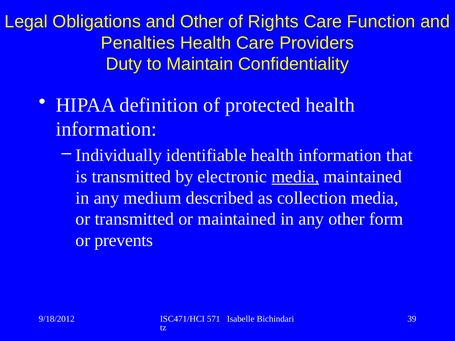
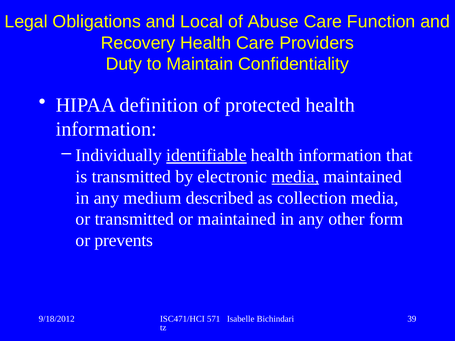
and Other: Other -> Local
Rights: Rights -> Abuse
Penalties: Penalties -> Recovery
identifiable underline: none -> present
